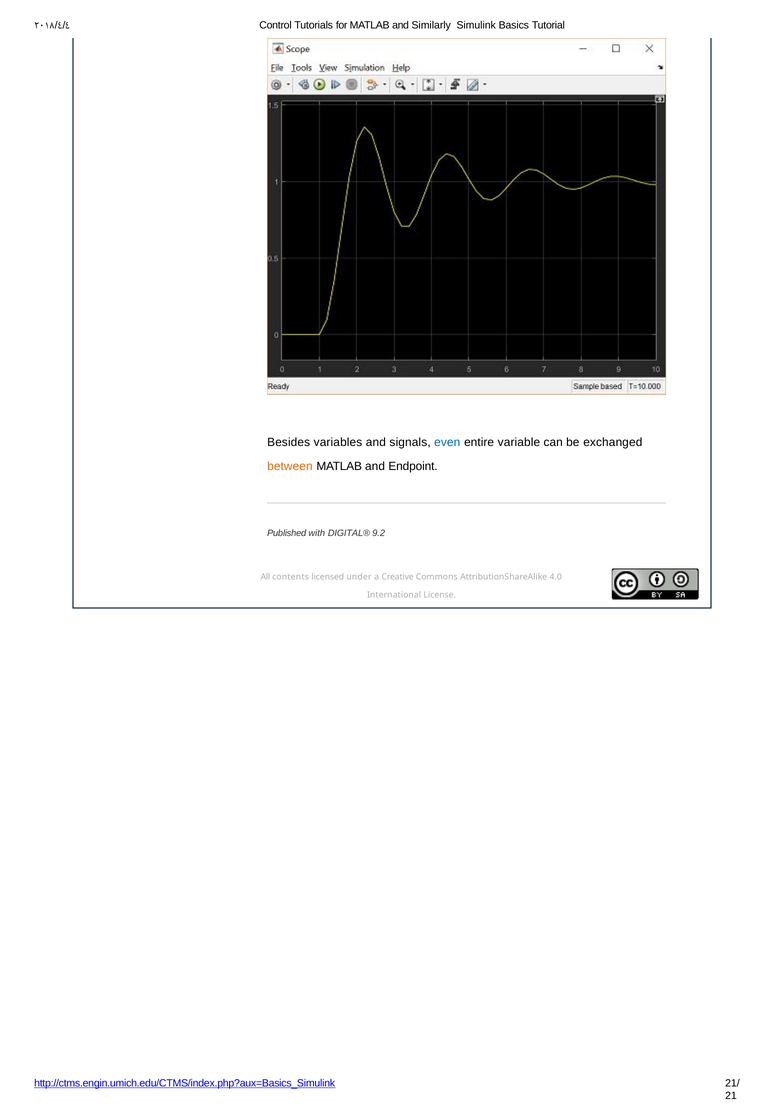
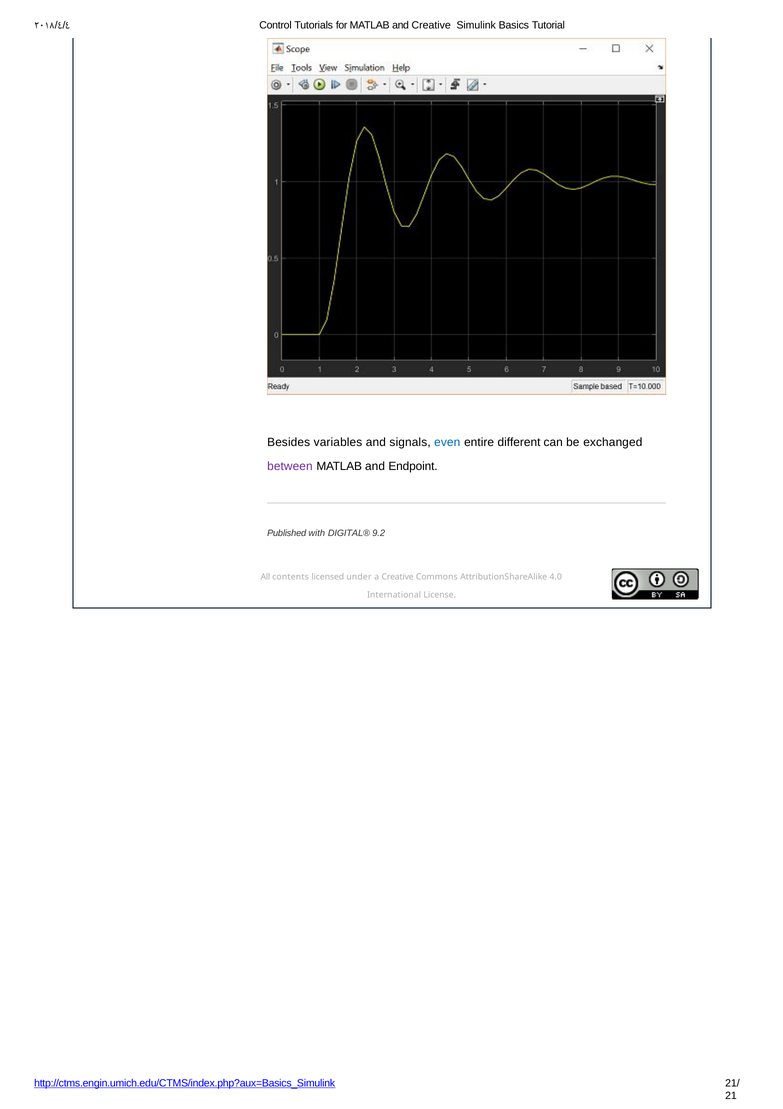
and Similarly: Similarly -> Creative
variable: variable -> different
between colour: orange -> purple
